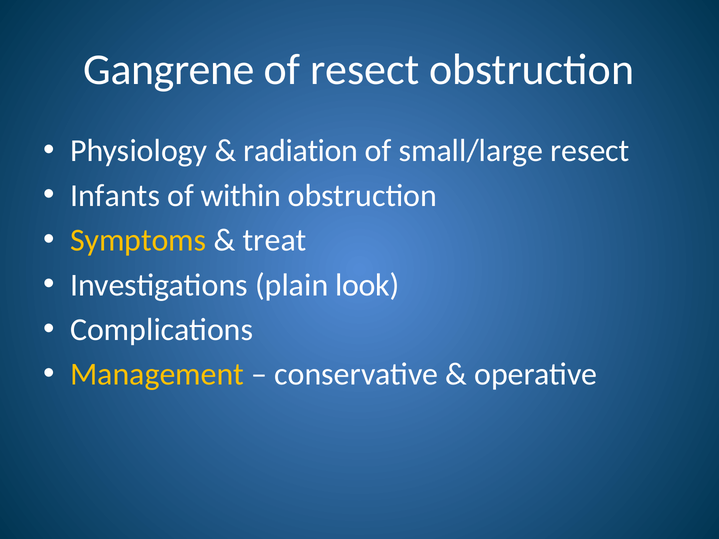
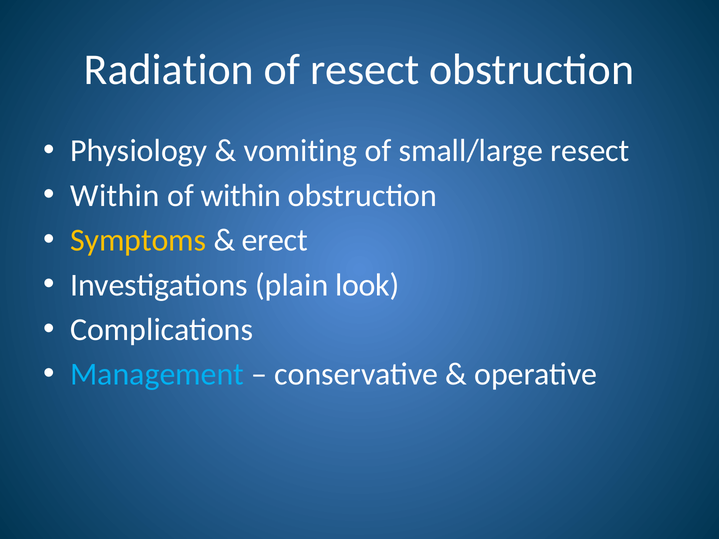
Gangrene: Gangrene -> Radiation
radiation: radiation -> vomiting
Infants at (115, 196): Infants -> Within
treat: treat -> erect
Management colour: yellow -> light blue
